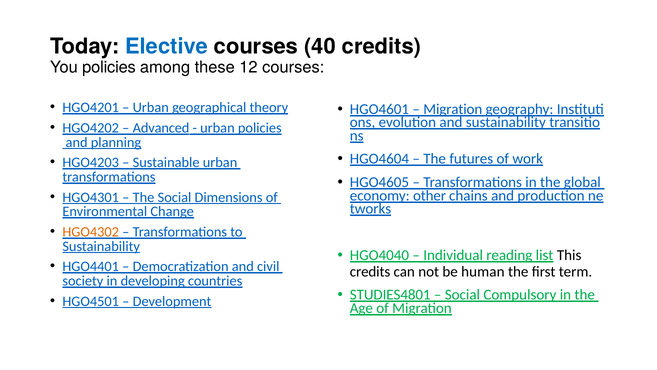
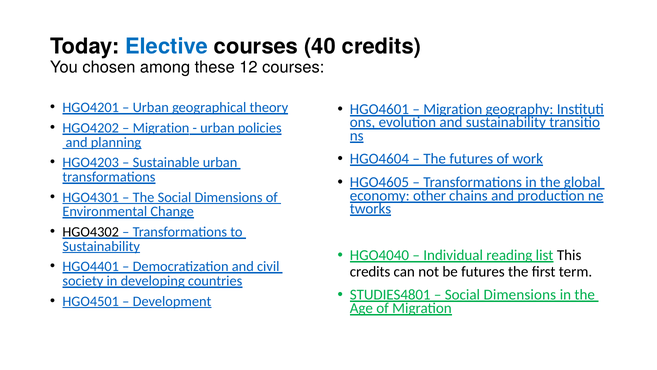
You policies: policies -> chosen
Advanced at (161, 128): Advanced -> Migration
HGO4302 colour: orange -> black
be human: human -> futures
Compulsory at (520, 295): Compulsory -> Dimensions
